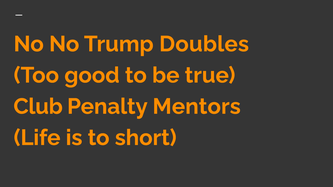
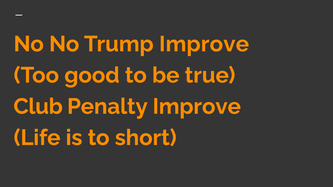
Trump Doubles: Doubles -> Improve
Penalty Mentors: Mentors -> Improve
